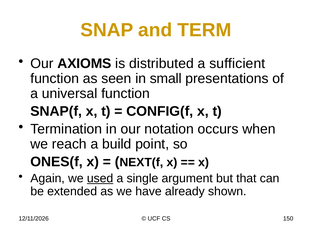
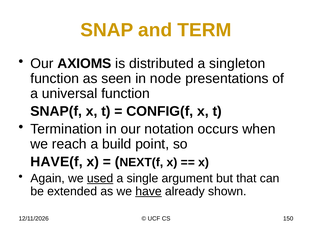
sufficient: sufficient -> singleton
small: small -> node
ONES(f: ONES(f -> HAVE(f
have underline: none -> present
